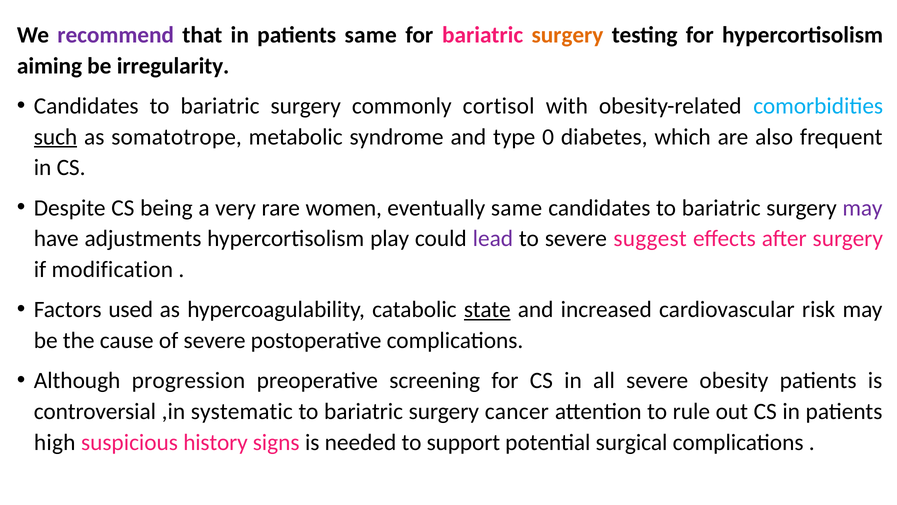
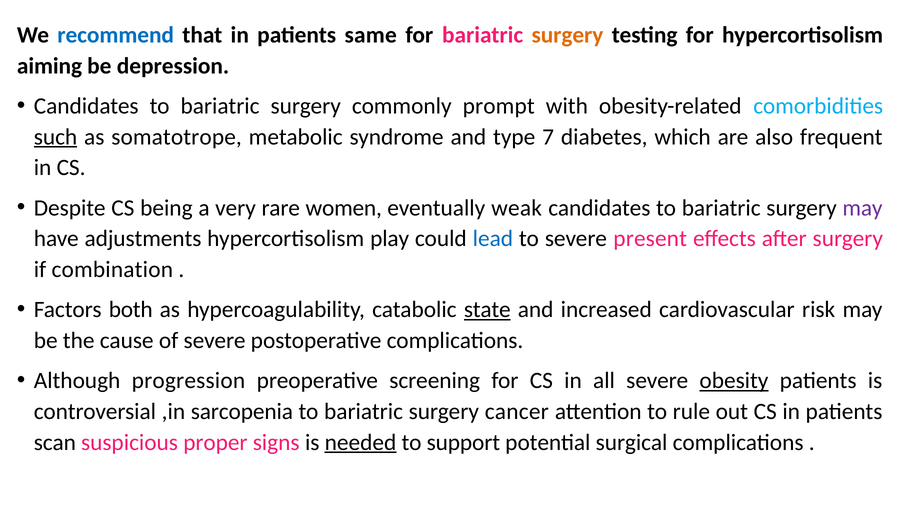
recommend colour: purple -> blue
irregularity: irregularity -> depression
cortisol: cortisol -> prompt
0: 0 -> 7
eventually same: same -> weak
lead colour: purple -> blue
suggest: suggest -> present
modification: modification -> combination
used: used -> both
obesity underline: none -> present
systematic: systematic -> sarcopenia
high: high -> scan
history: history -> proper
needed underline: none -> present
